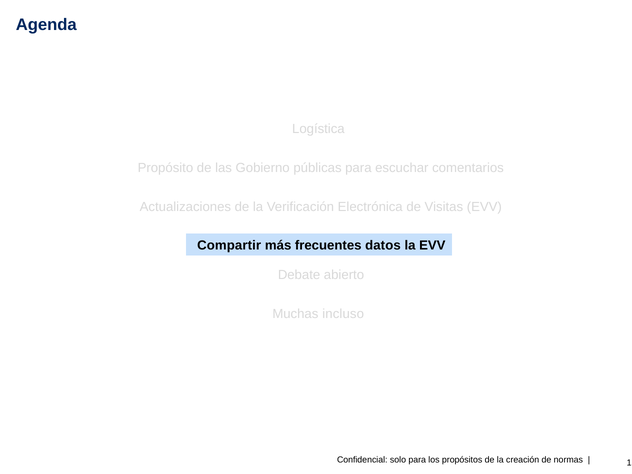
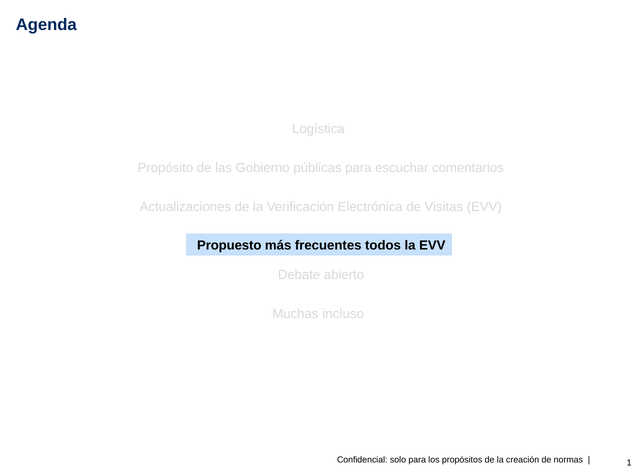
Compartir: Compartir -> Propuesto
datos: datos -> todos
